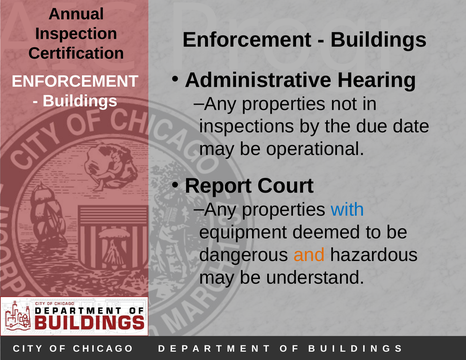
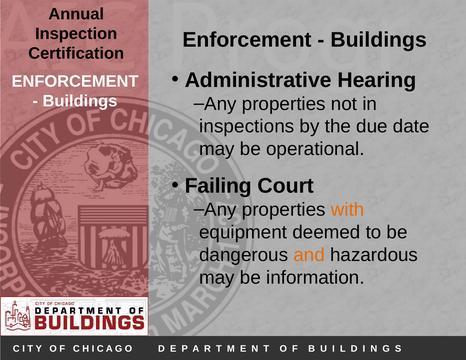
Report: Report -> Failing
with colour: blue -> orange
understand: understand -> information
